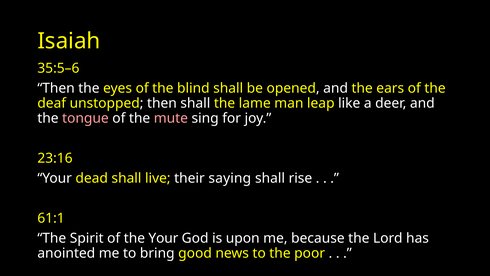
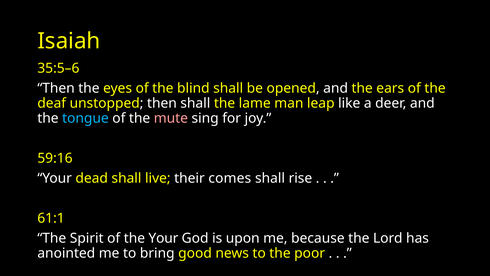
tongue colour: pink -> light blue
23:16: 23:16 -> 59:16
saying: saying -> comes
